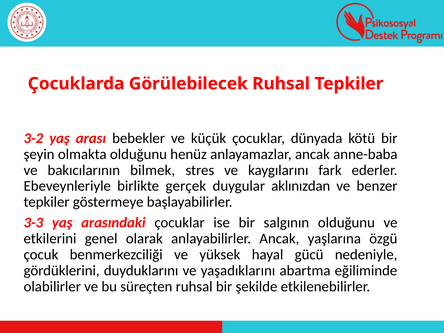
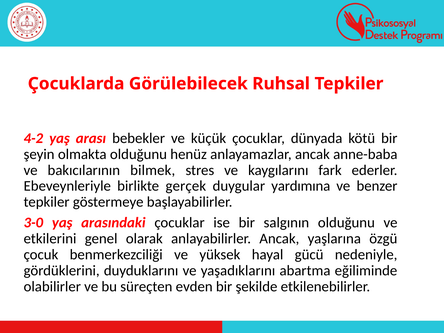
3-2: 3-2 -> 4-2
aklınızdan: aklınızdan -> yardımına
3-3: 3-3 -> 3-0
süreçten ruhsal: ruhsal -> evden
